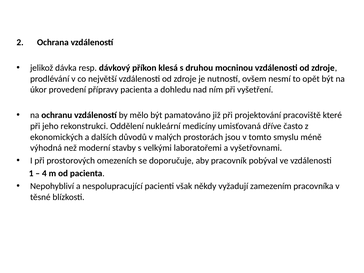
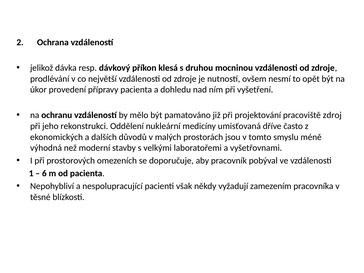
které: které -> zdroj
4: 4 -> 6
